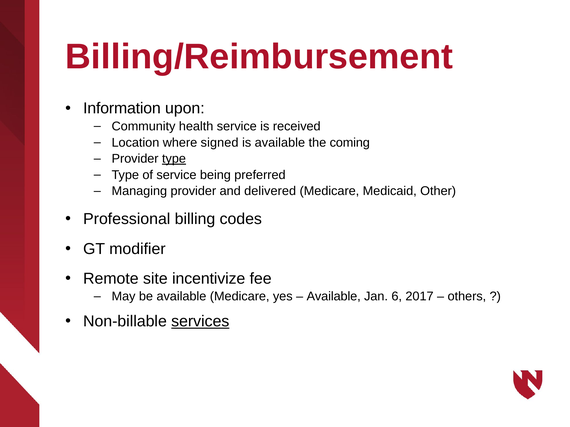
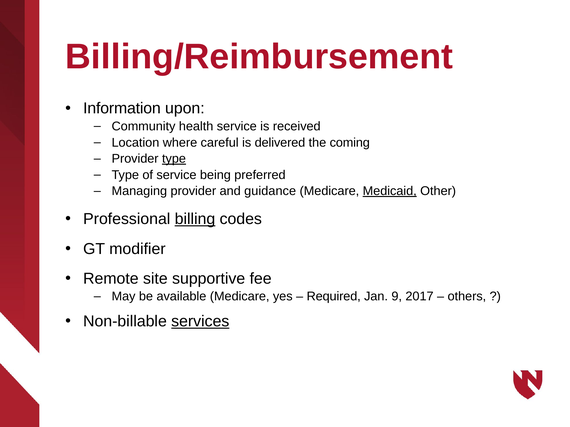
signed: signed -> careful
is available: available -> delivered
delivered: delivered -> guidance
Medicaid underline: none -> present
billing underline: none -> present
incentivize: incentivize -> supportive
Available at (334, 297): Available -> Required
6: 6 -> 9
